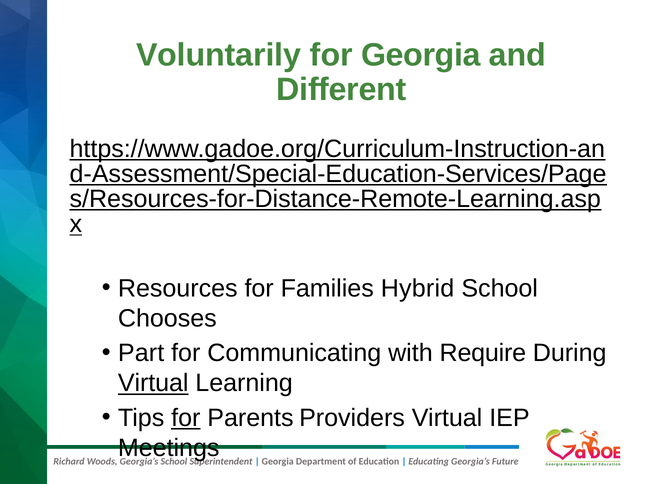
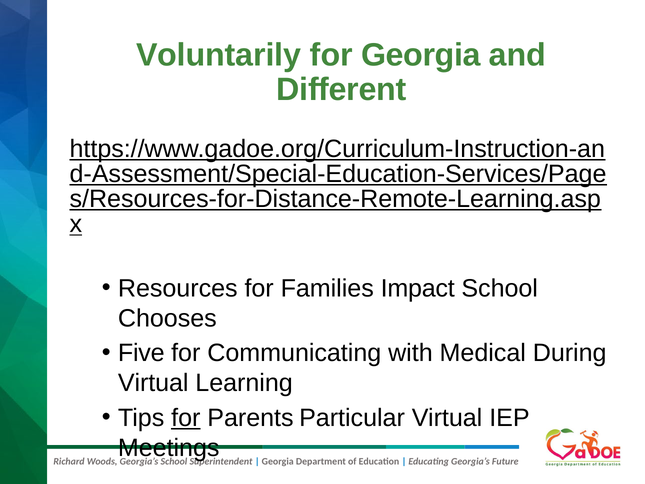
Hybrid: Hybrid -> Impact
Part: Part -> Five
Require: Require -> Medical
Virtual at (153, 383) underline: present -> none
Providers: Providers -> Particular
